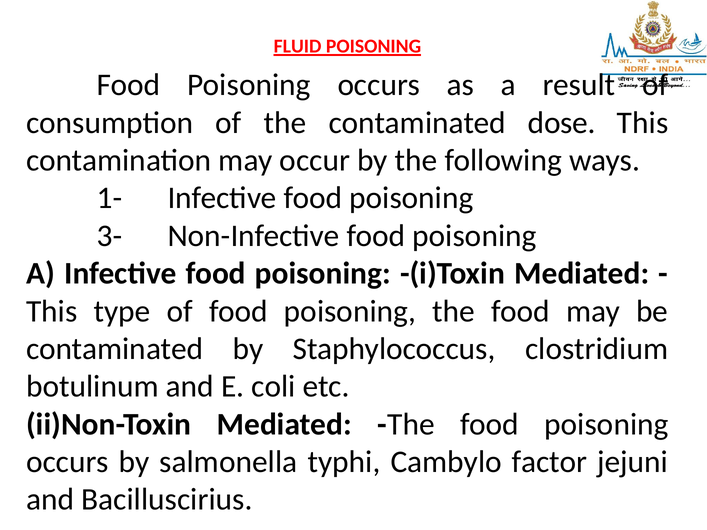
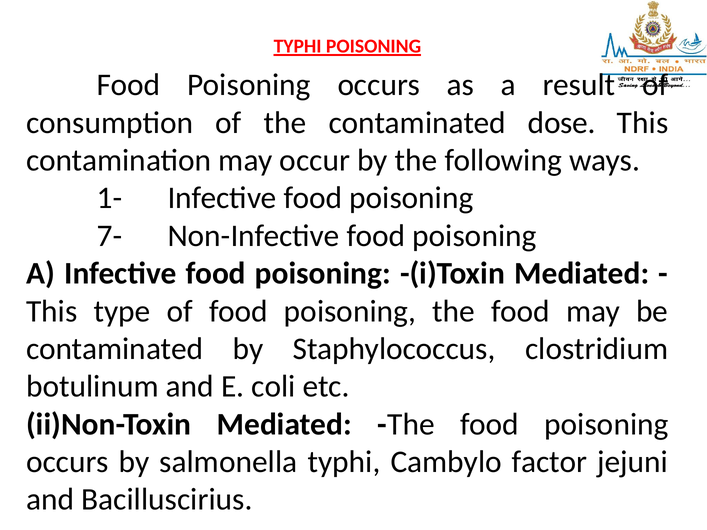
FLUID at (298, 46): FLUID -> TYPHI
3-: 3- -> 7-
